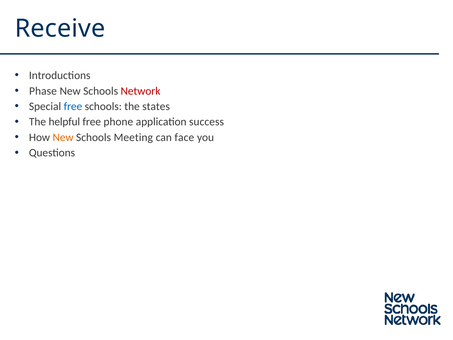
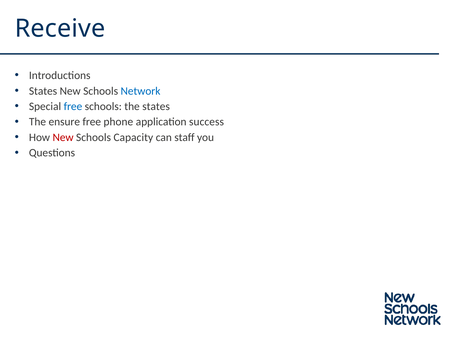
Phase at (43, 91): Phase -> States
Network colour: red -> blue
helpful: helpful -> ensure
New at (63, 137) colour: orange -> red
Meeting: Meeting -> Capacity
face: face -> staff
